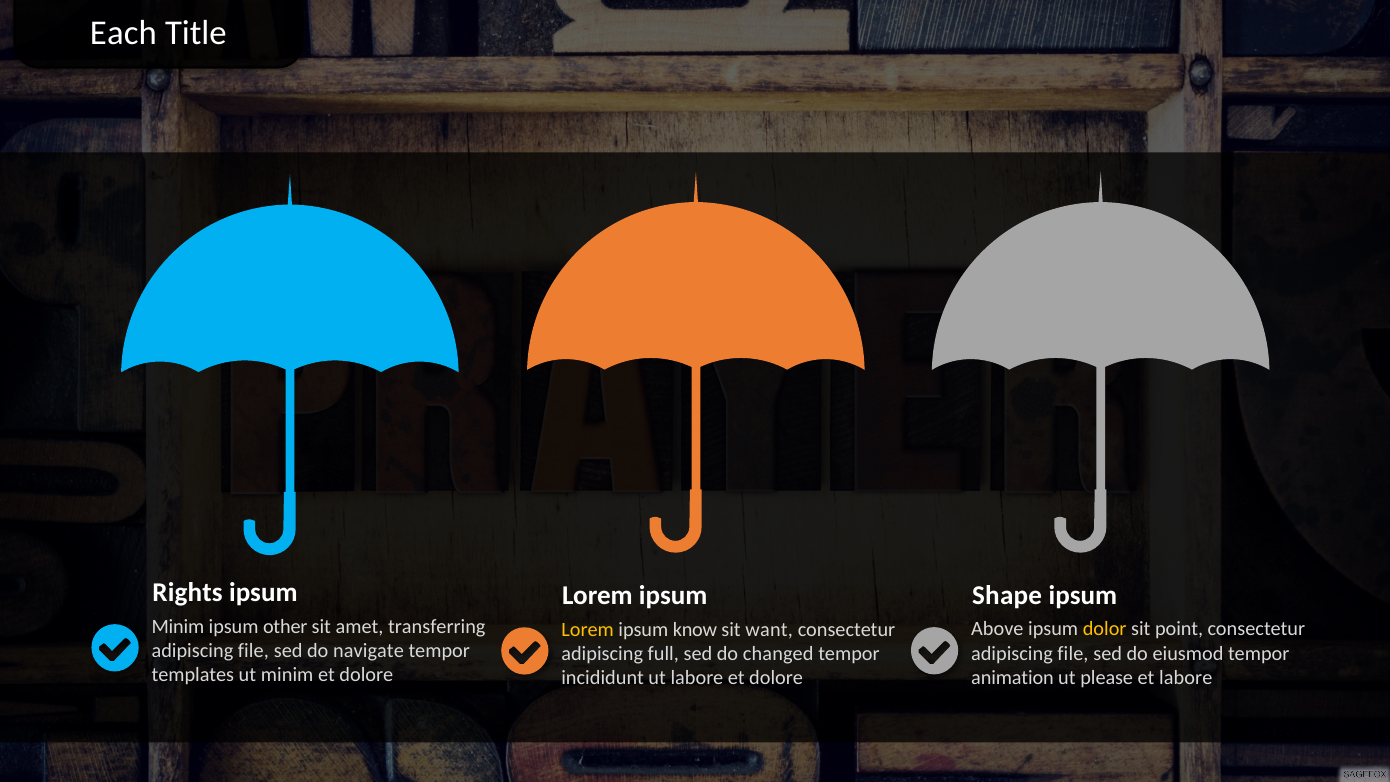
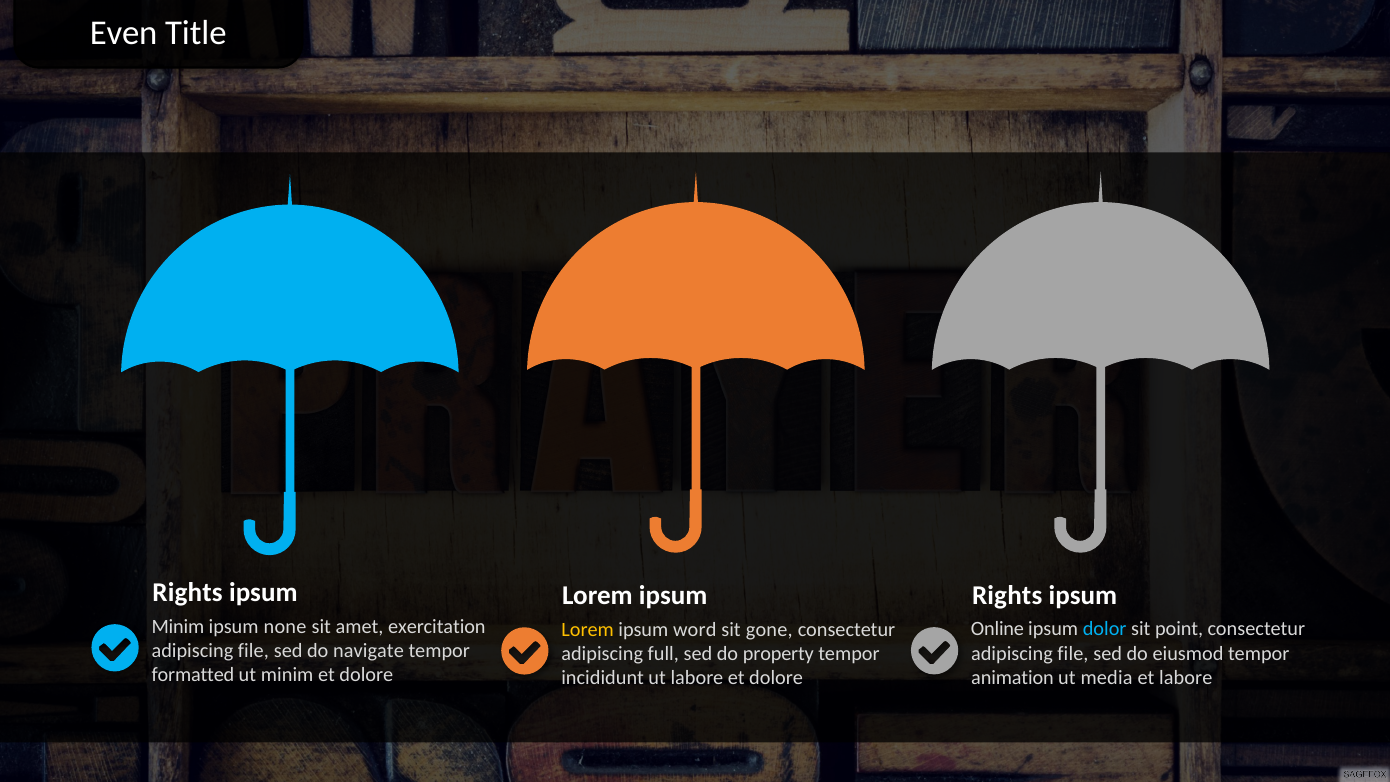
Each: Each -> Even
Shape at (1007, 595): Shape -> Rights
other: other -> none
transferring: transferring -> exercitation
Above: Above -> Online
dolor colour: yellow -> light blue
know: know -> word
want: want -> gone
changed: changed -> property
templates: templates -> formatted
please: please -> media
